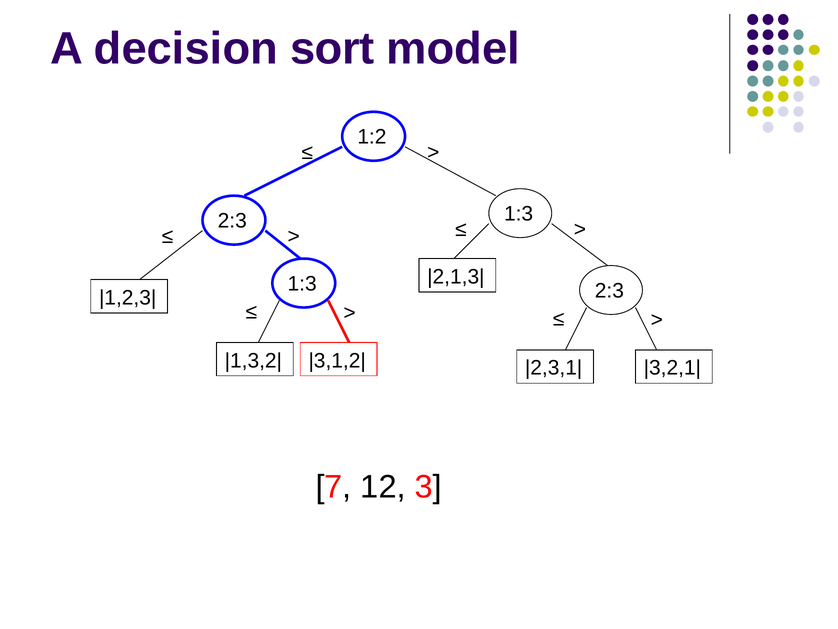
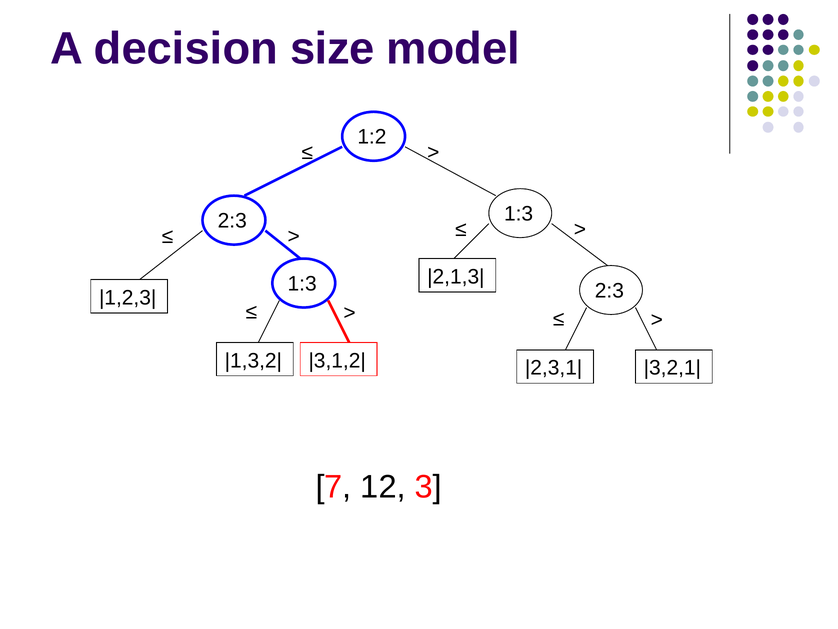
sort: sort -> size
